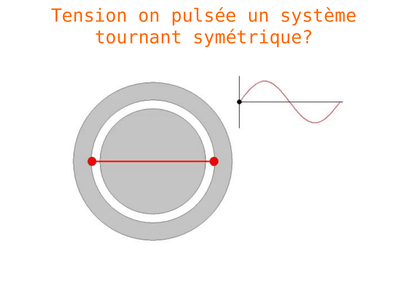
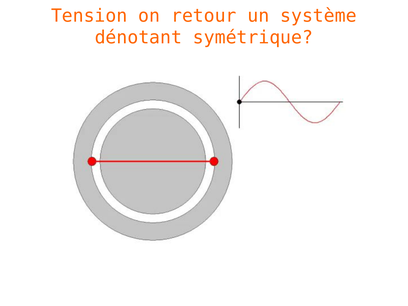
pulsée: pulsée -> retour
tournant: tournant -> dénotant
